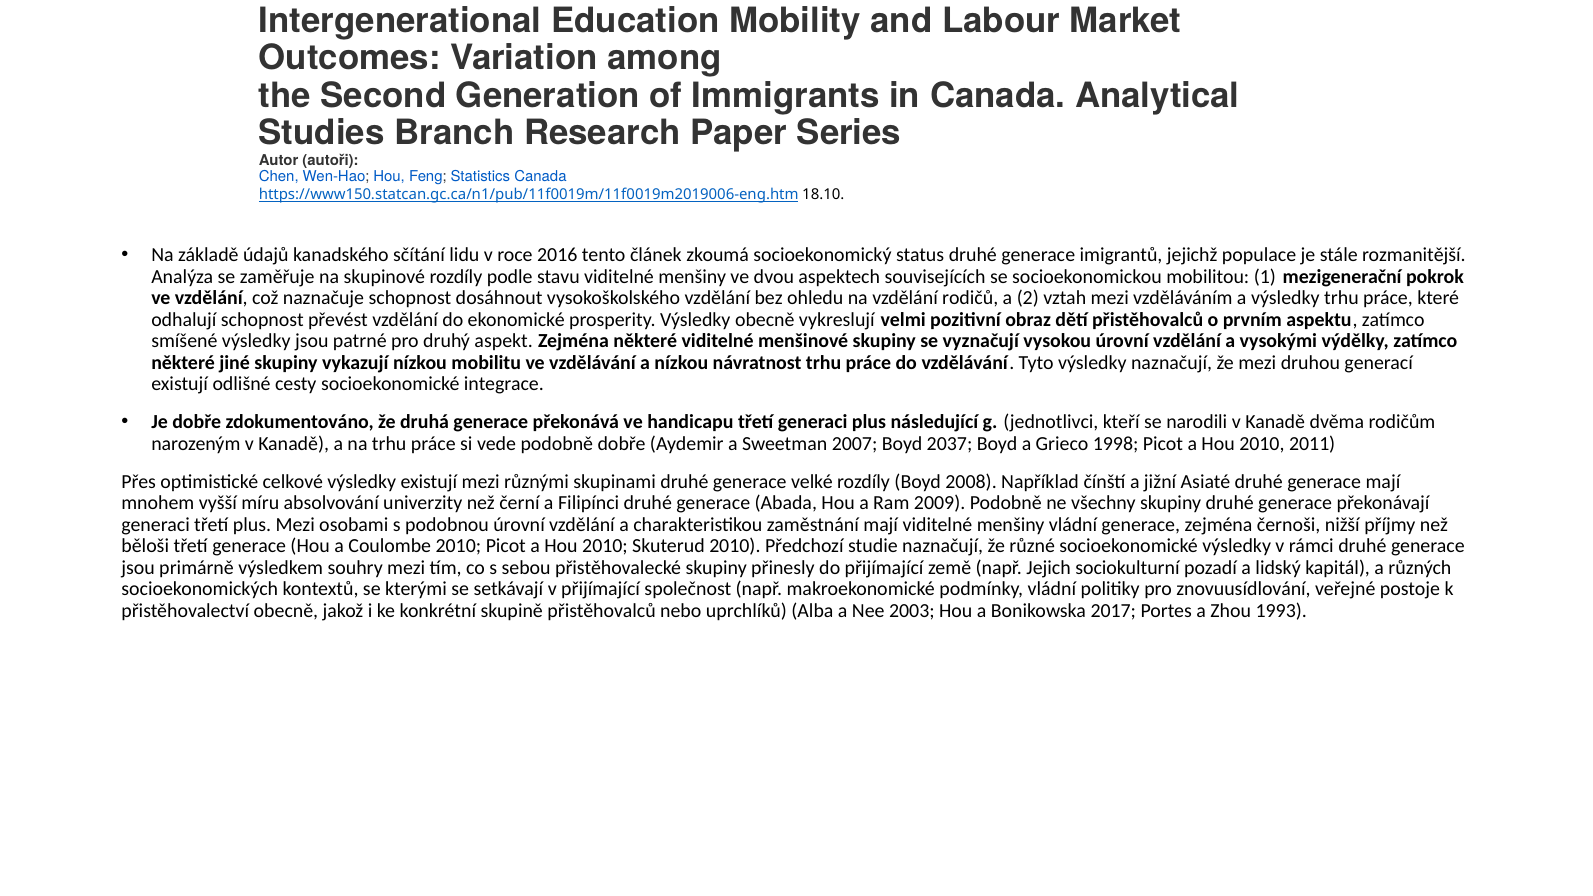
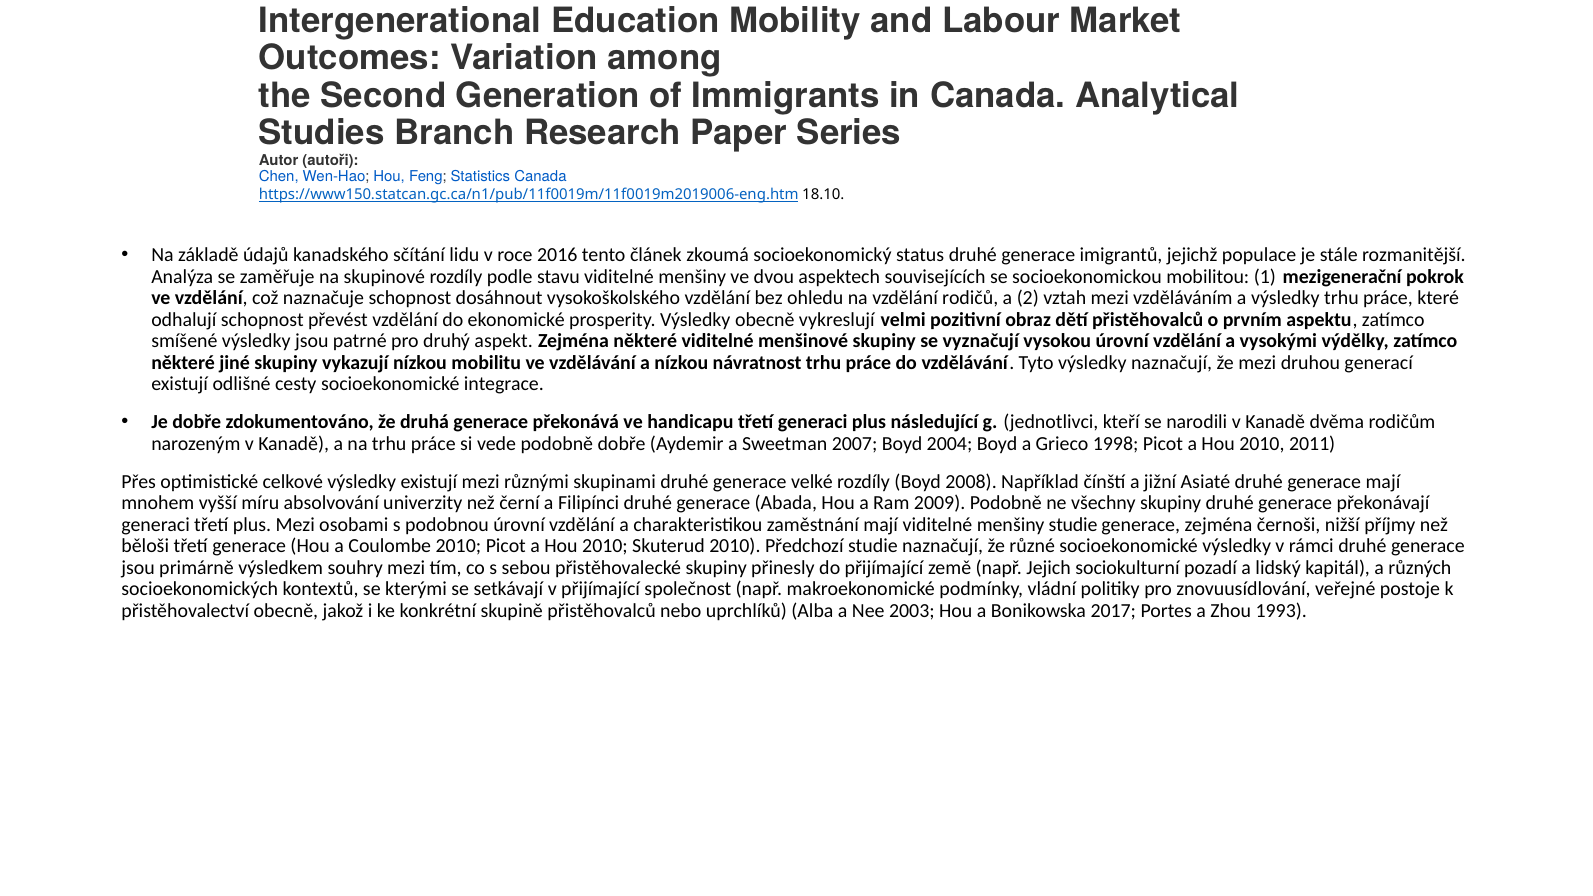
2037: 2037 -> 2004
menšiny vládní: vládní -> studie
